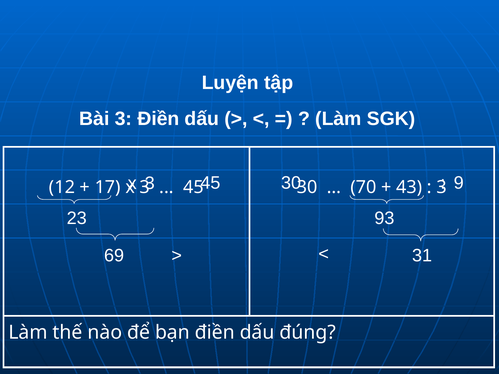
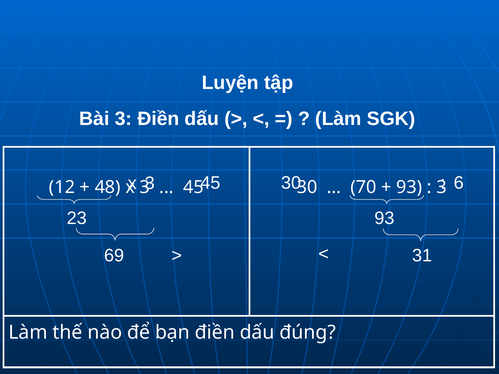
9: 9 -> 6
17: 17 -> 48
43 at (409, 187): 43 -> 93
